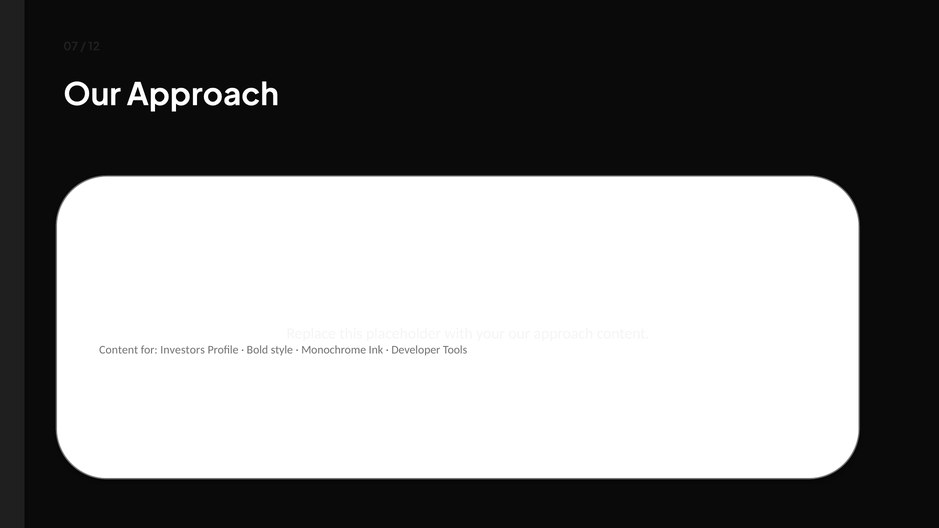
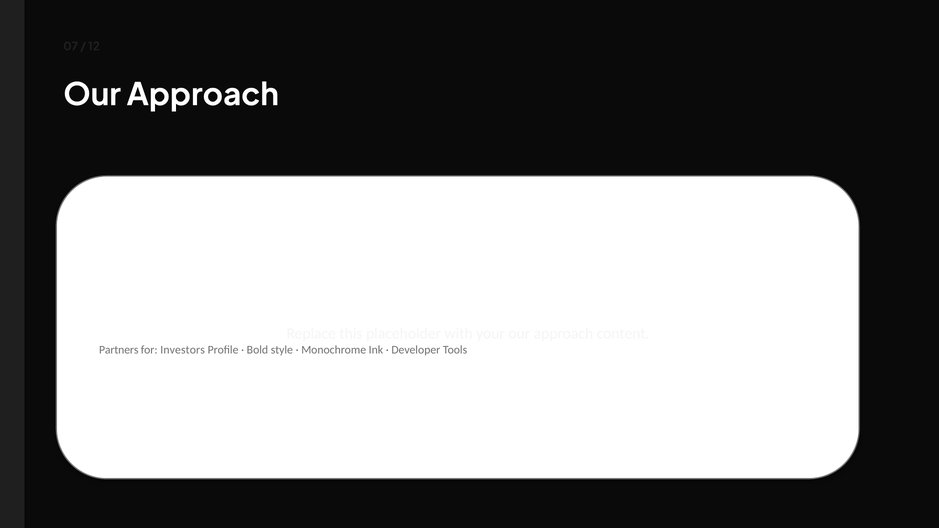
Content at (119, 350): Content -> Partners
